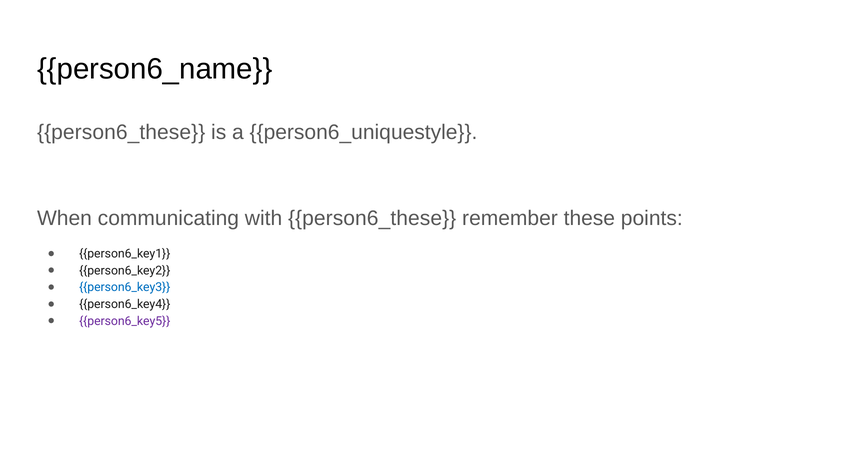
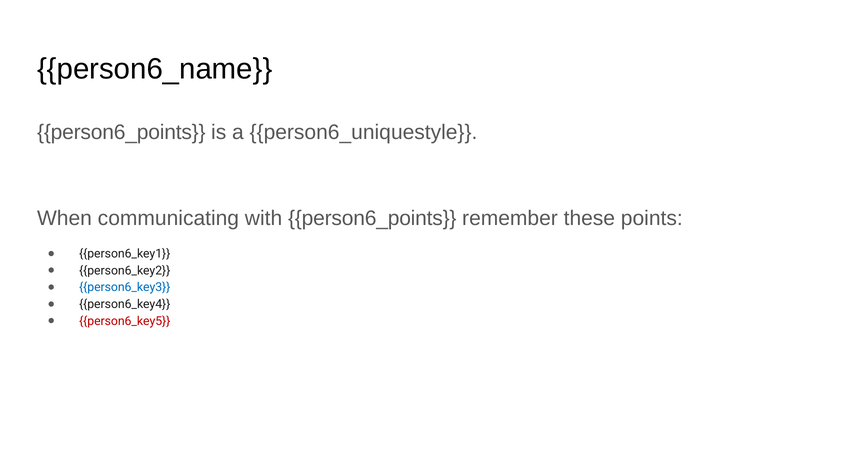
person6_these at (121, 132): person6_these -> person6_points
with person6_these: person6_these -> person6_points
person6_key5 colour: purple -> red
